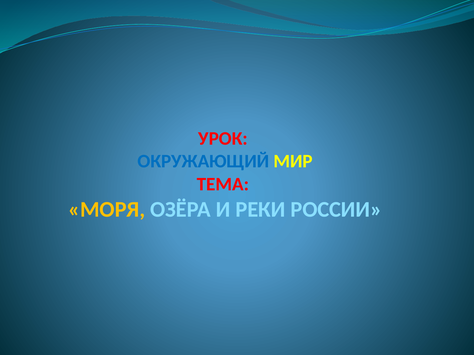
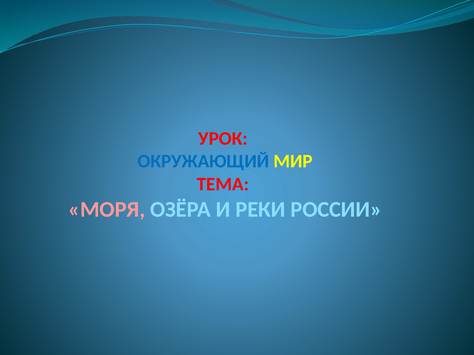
МОРЯ colour: yellow -> pink
